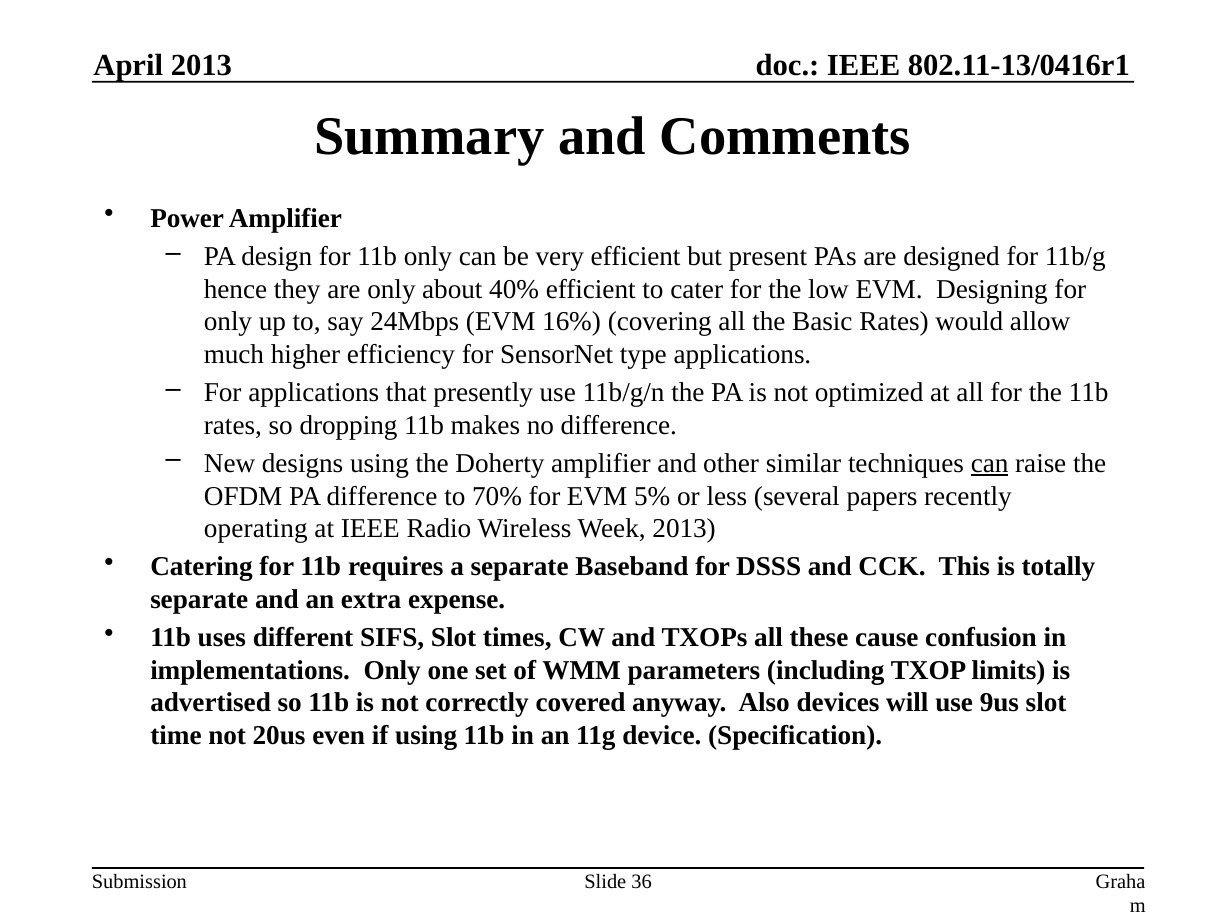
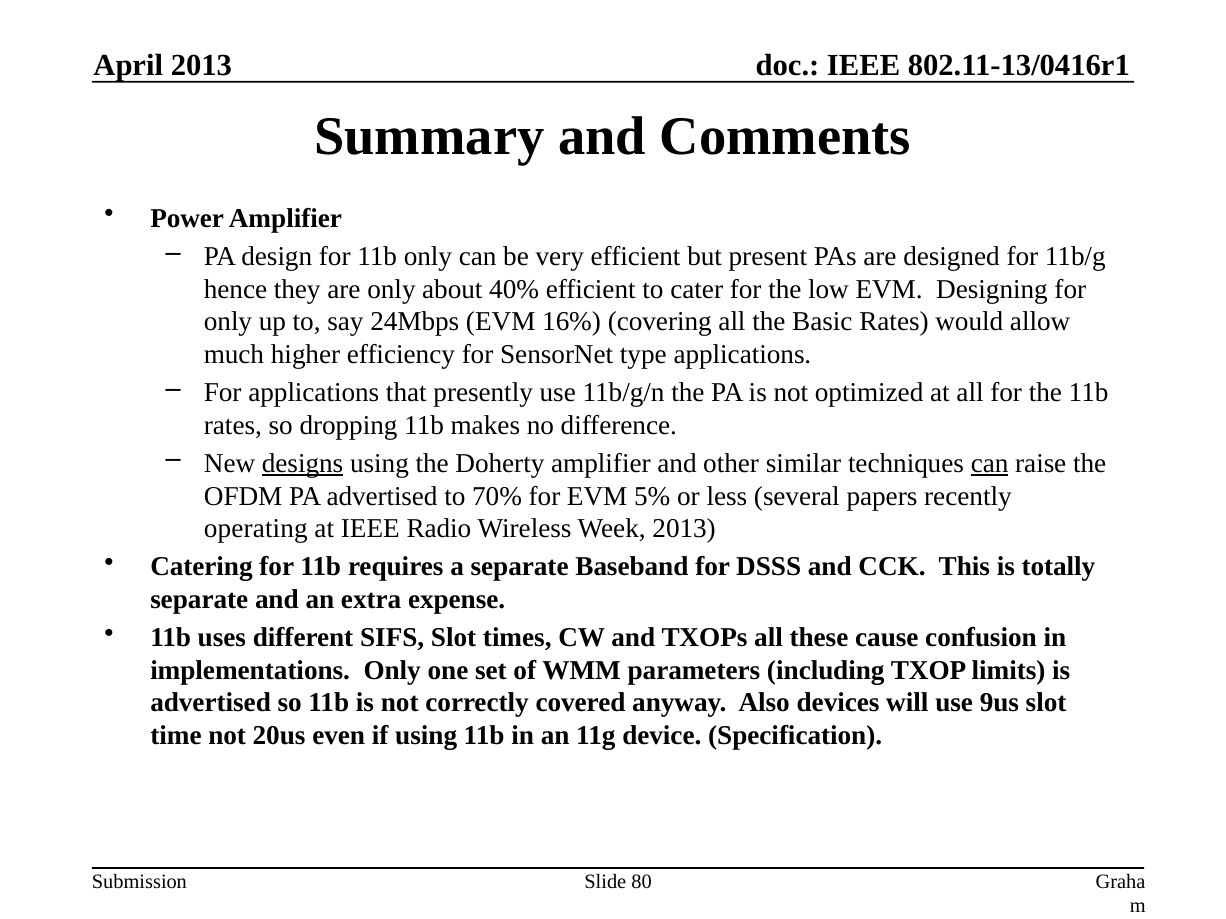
designs underline: none -> present
PA difference: difference -> advertised
36: 36 -> 80
